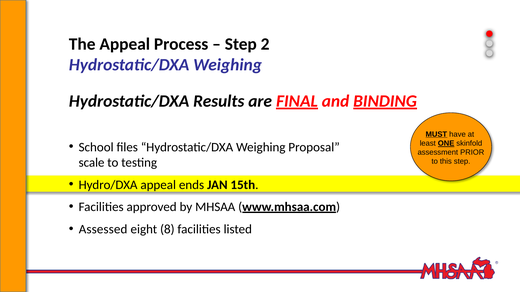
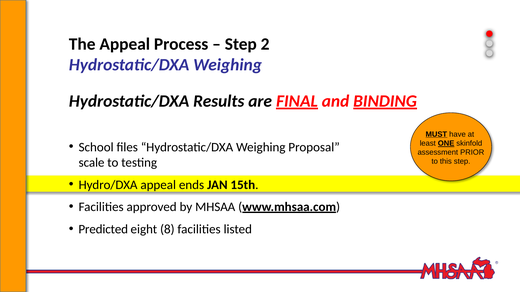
Assessed: Assessed -> Predicted
